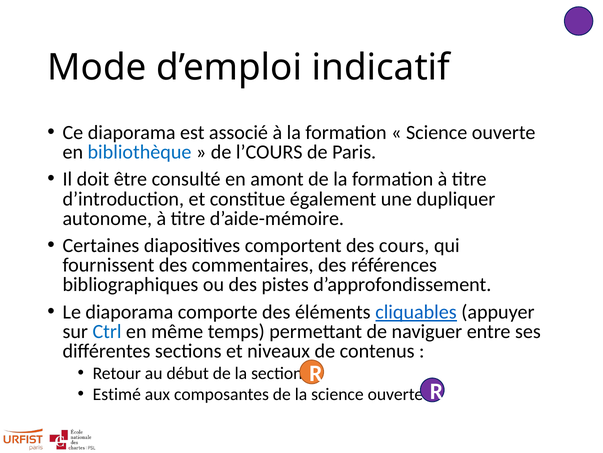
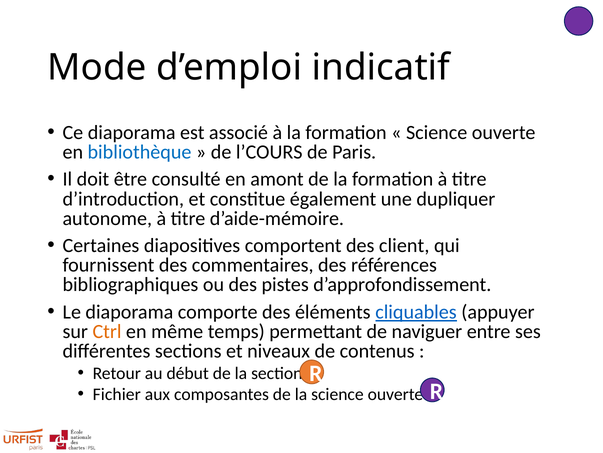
cours: cours -> client
Ctrl colour: blue -> orange
Estimé: Estimé -> Fichier
